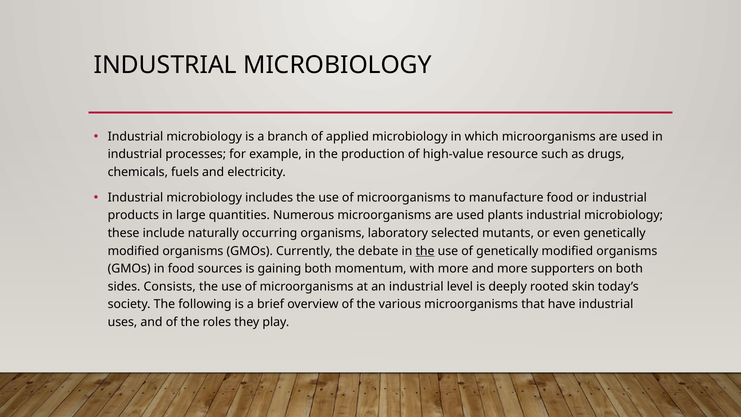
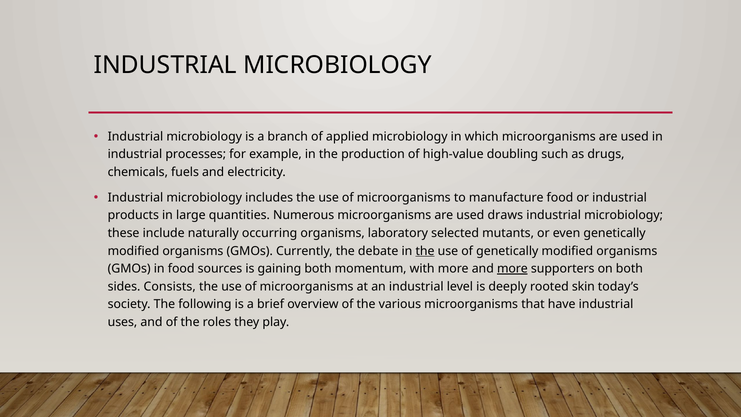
resource: resource -> doubling
plants: plants -> draws
more at (512, 269) underline: none -> present
